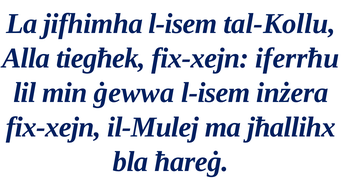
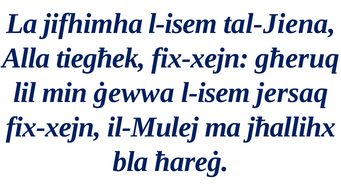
tal-Kollu: tal-Kollu -> tal-Jiena
iferrħu: iferrħu -> għeruq
inżera: inżera -> jersaq
